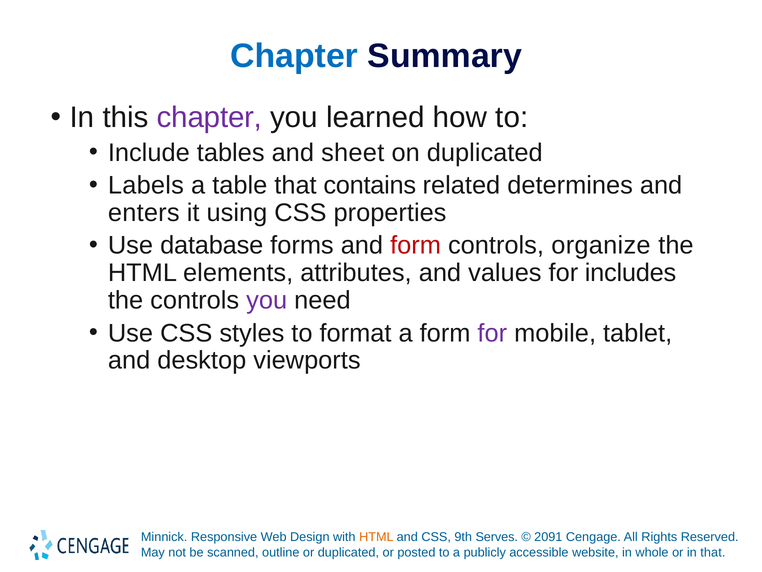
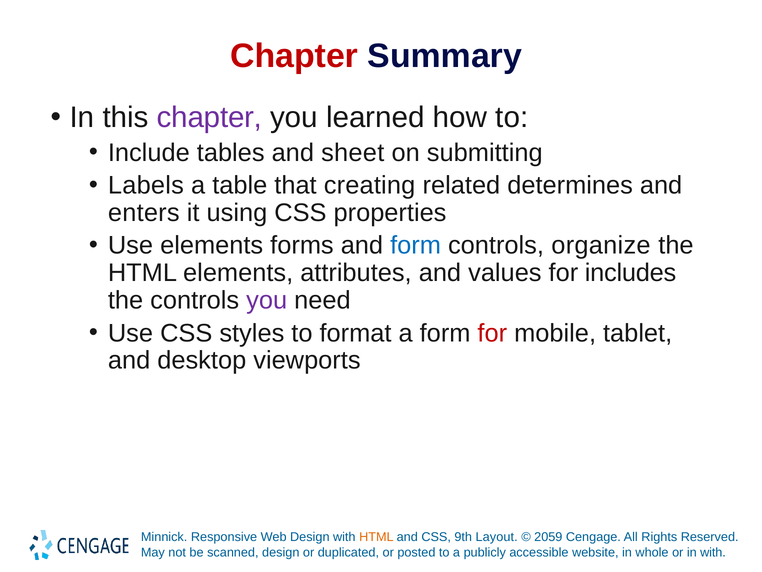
Chapter at (294, 56) colour: blue -> red
on duplicated: duplicated -> submitting
contains: contains -> creating
Use database: database -> elements
form at (416, 245) colour: red -> blue
for at (492, 333) colour: purple -> red
Serves: Serves -> Layout
2091: 2091 -> 2059
scanned outline: outline -> design
in that: that -> with
